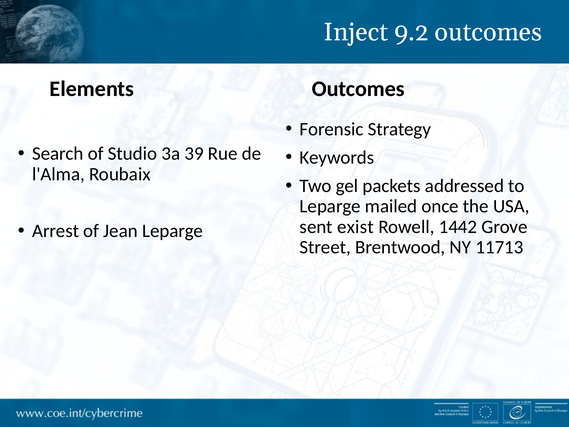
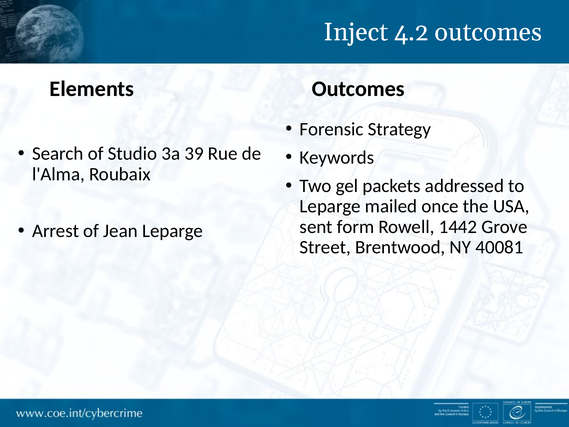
9.2: 9.2 -> 4.2
exist: exist -> form
11713: 11713 -> 40081
